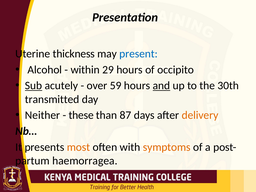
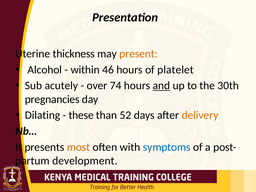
present colour: blue -> orange
29: 29 -> 46
occipito: occipito -> platelet
Sub underline: present -> none
59: 59 -> 74
transmitted: transmitted -> pregnancies
Neither: Neither -> Dilating
87: 87 -> 52
symptoms colour: orange -> blue
haemorragea: haemorragea -> development
